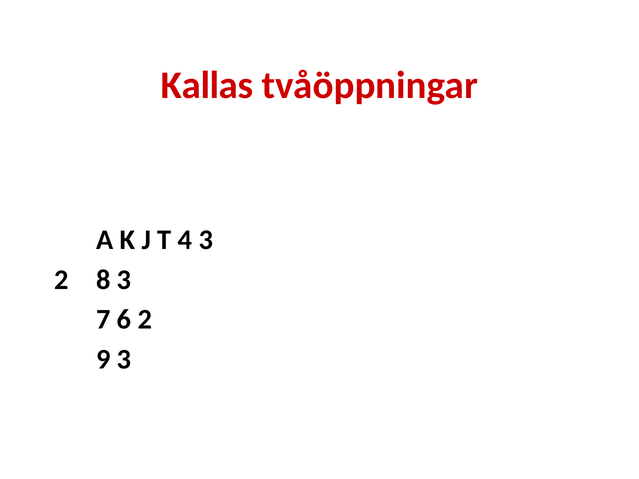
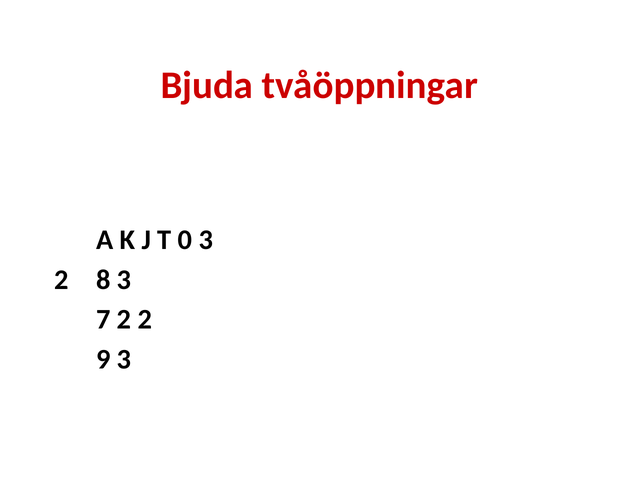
Kallas: Kallas -> Bjuda
4: 4 -> 0
6 at (124, 320): 6 -> 2
